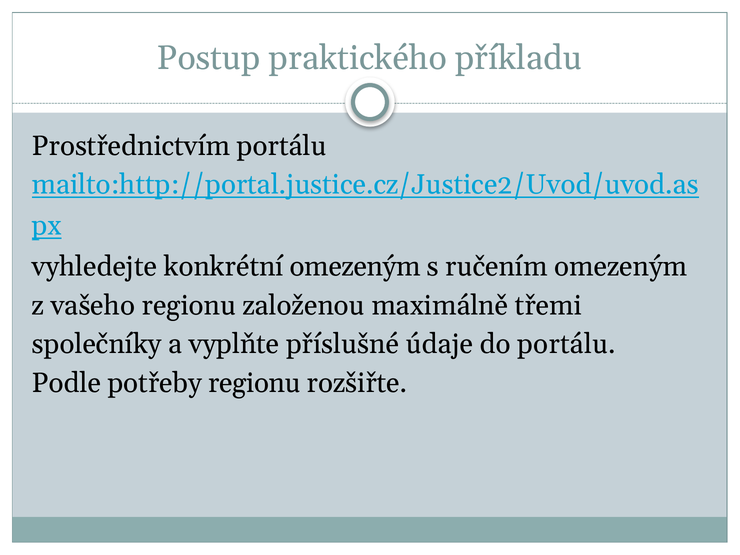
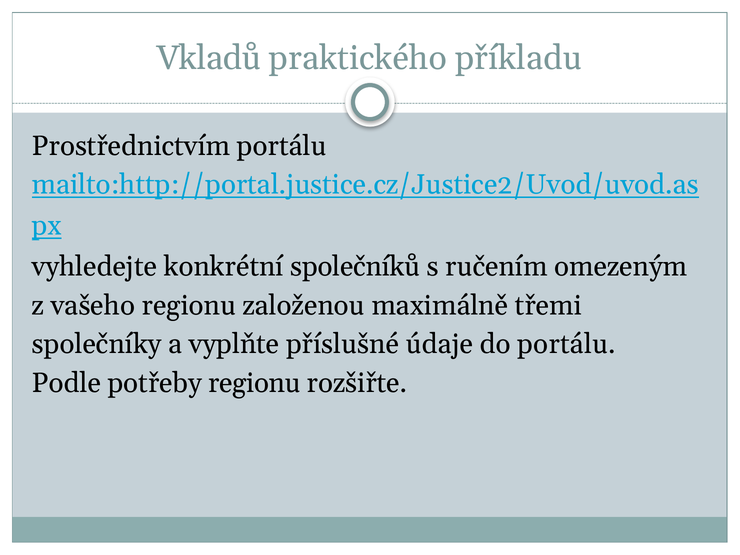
Postup: Postup -> Vkladů
konkrétní omezeným: omezeným -> společníků
